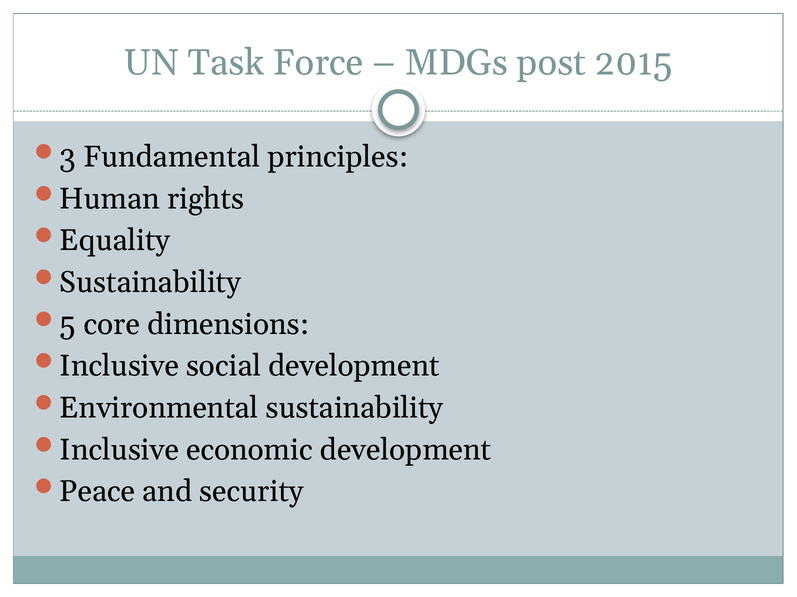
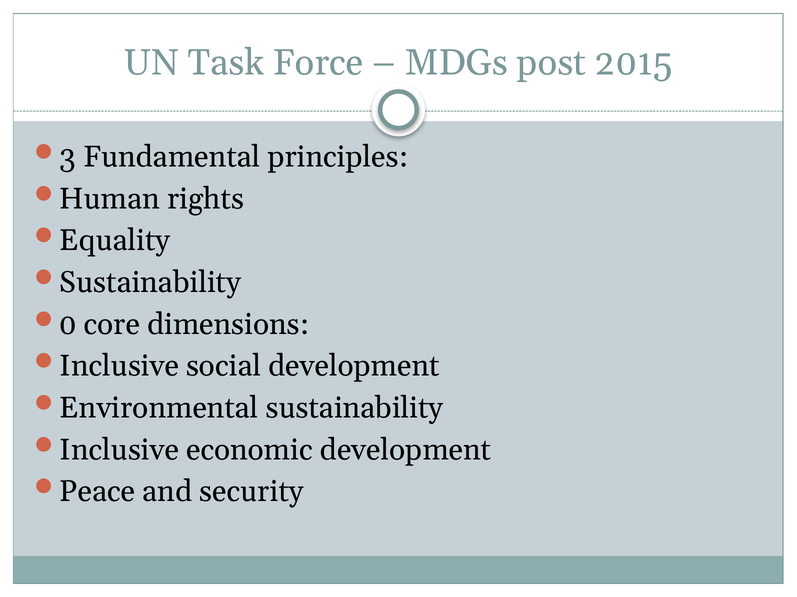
5: 5 -> 0
